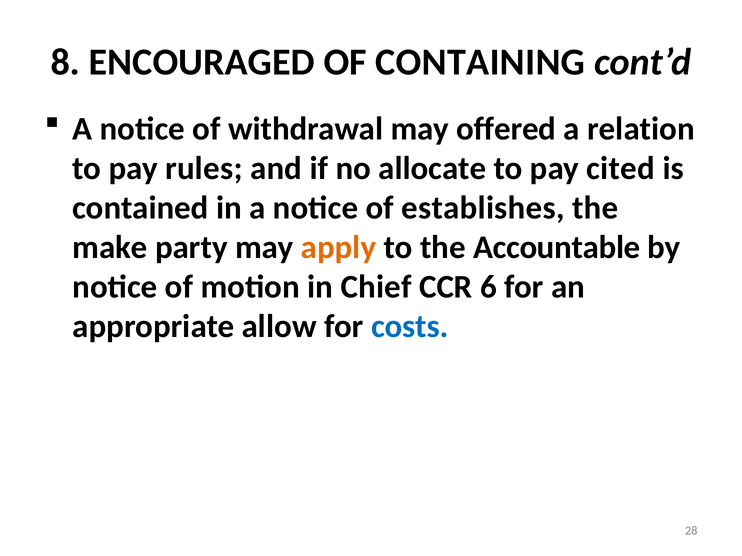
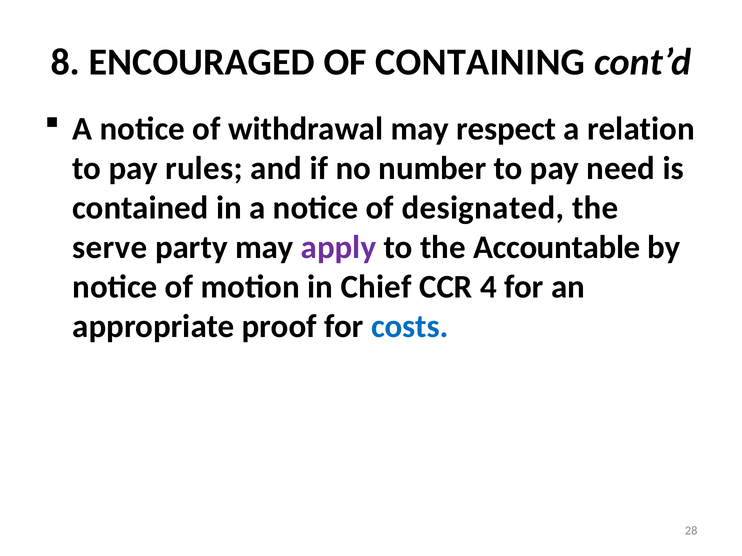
offered: offered -> respect
allocate: allocate -> number
cited: cited -> need
establishes: establishes -> designated
make: make -> serve
apply colour: orange -> purple
6: 6 -> 4
allow: allow -> proof
